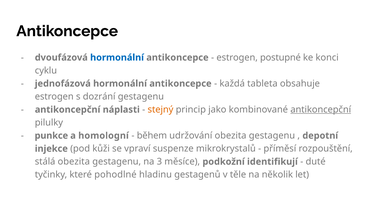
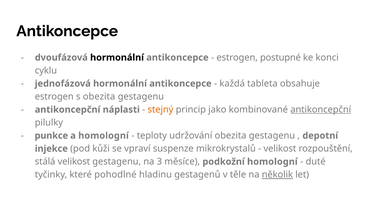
hormonální at (117, 58) colour: blue -> black
s dozrání: dozrání -> obezita
během: během -> teploty
příměsí at (280, 149): příměsí -> velikost
stálá obezita: obezita -> velikost
podkožní identifikují: identifikují -> homologní
několik underline: none -> present
